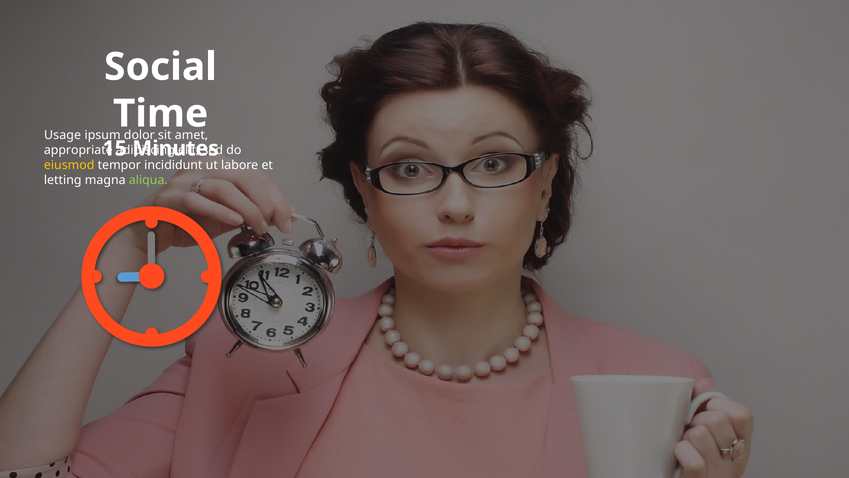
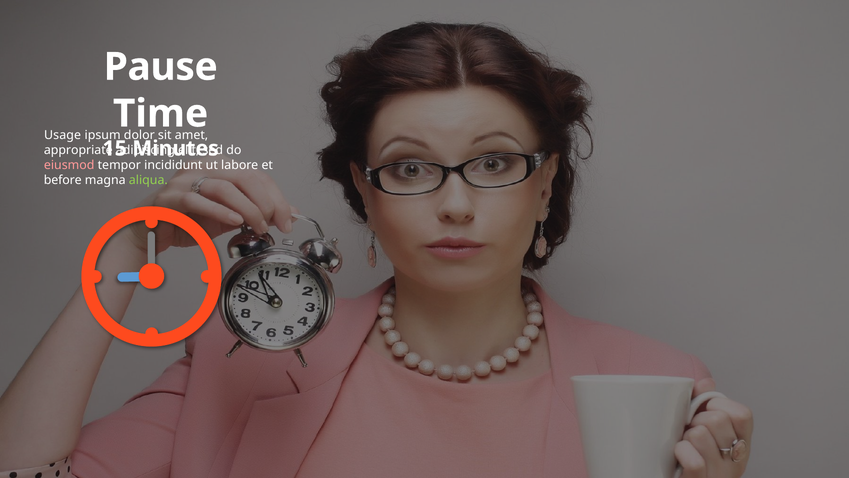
Social: Social -> Pause
eiusmod colour: yellow -> pink
letting: letting -> before
